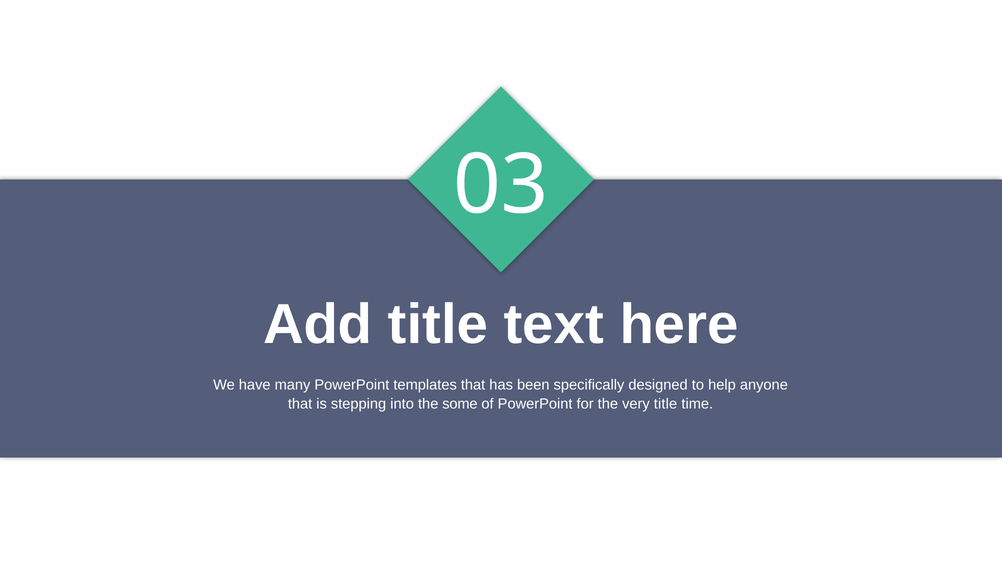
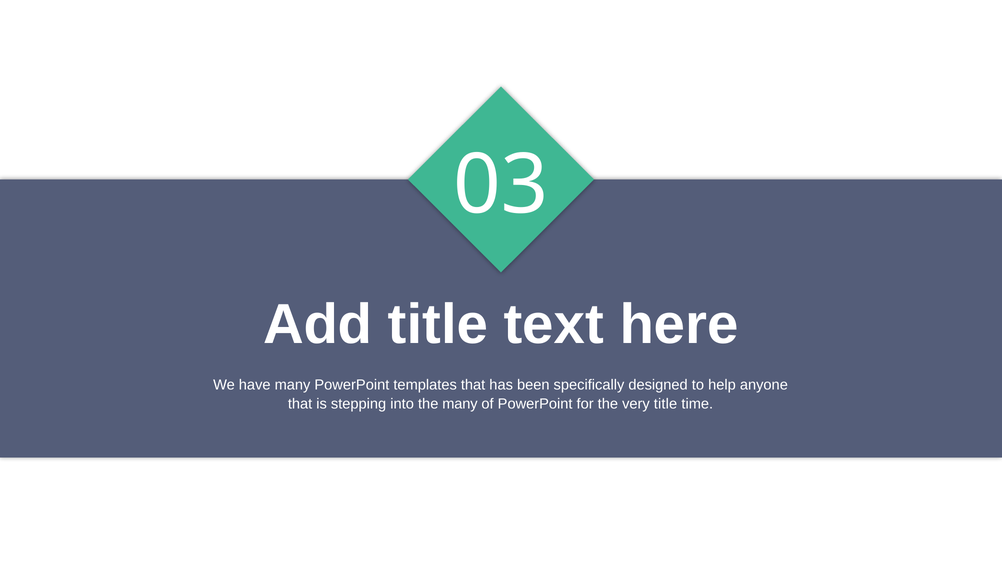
the some: some -> many
